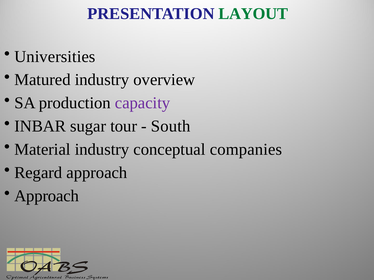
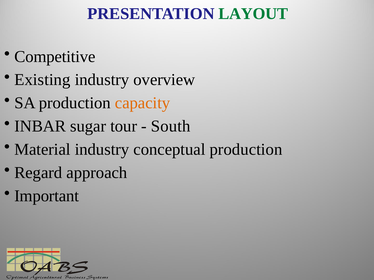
Universities: Universities -> Competitive
Matured: Matured -> Existing
capacity colour: purple -> orange
conceptual companies: companies -> production
Approach at (47, 196): Approach -> Important
